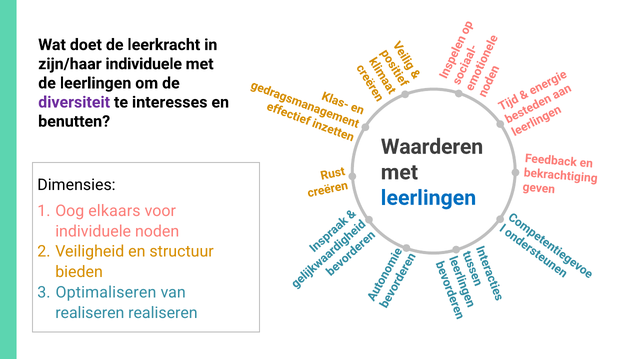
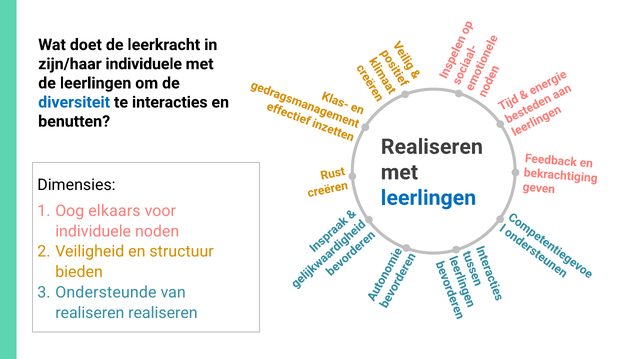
diversiteit colour: purple -> blue
interesses: interesses -> interacties
Waarderen at (432, 147): Waarderen -> Realiseren
Optimaliseren: Optimaliseren -> Ondersteunde
